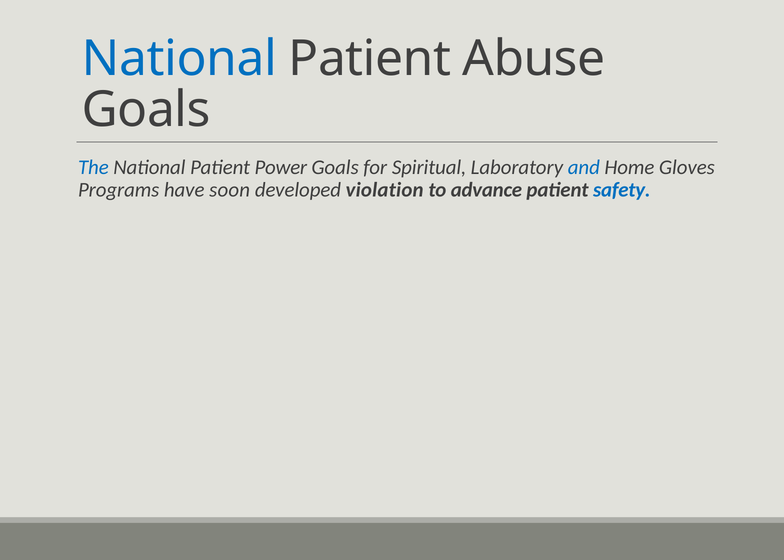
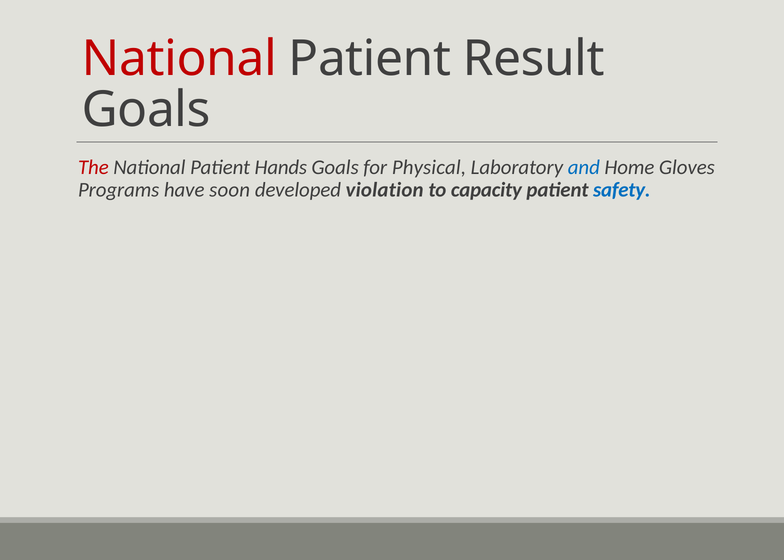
National at (179, 59) colour: blue -> red
Abuse: Abuse -> Result
The colour: blue -> red
Power: Power -> Hands
Spiritual: Spiritual -> Physical
advance: advance -> capacity
